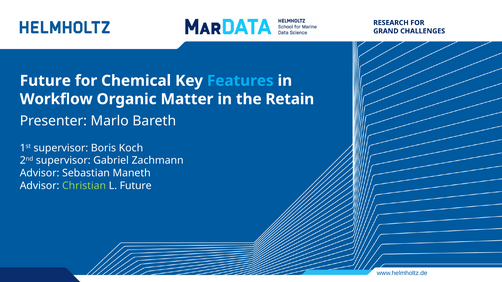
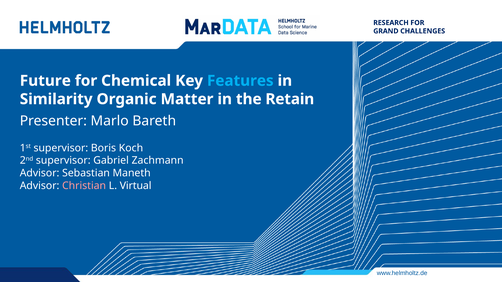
Workflow: Workflow -> Similarity
Christian colour: light green -> pink
L Future: Future -> Virtual
